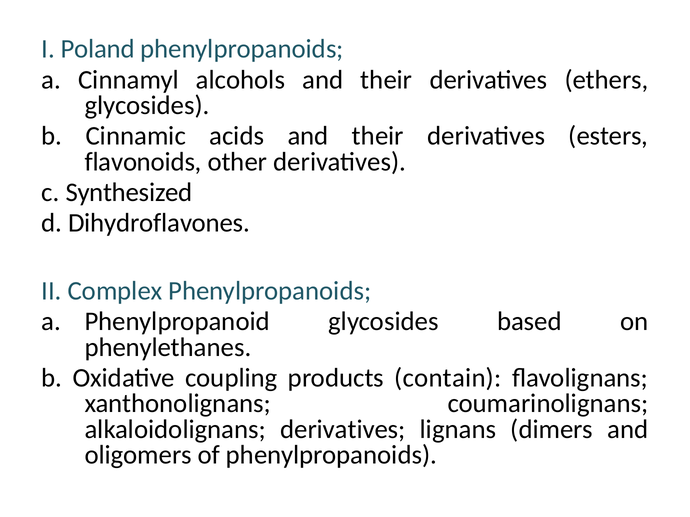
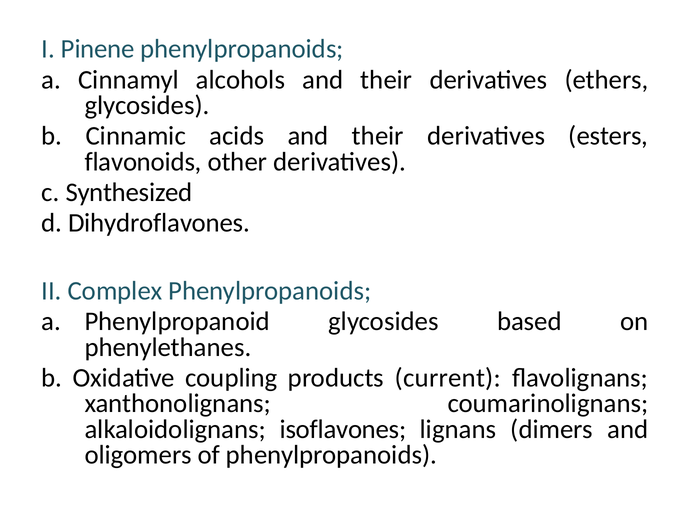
Poland: Poland -> Pinene
contain: contain -> current
alkaloidolignans derivatives: derivatives -> isoflavones
